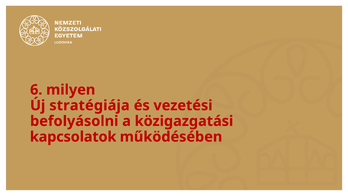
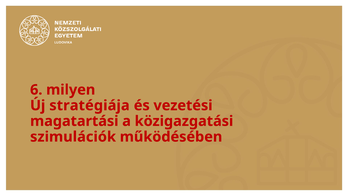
befolyásolni: befolyásolni -> magatartási
kapcsolatok: kapcsolatok -> szimulációk
